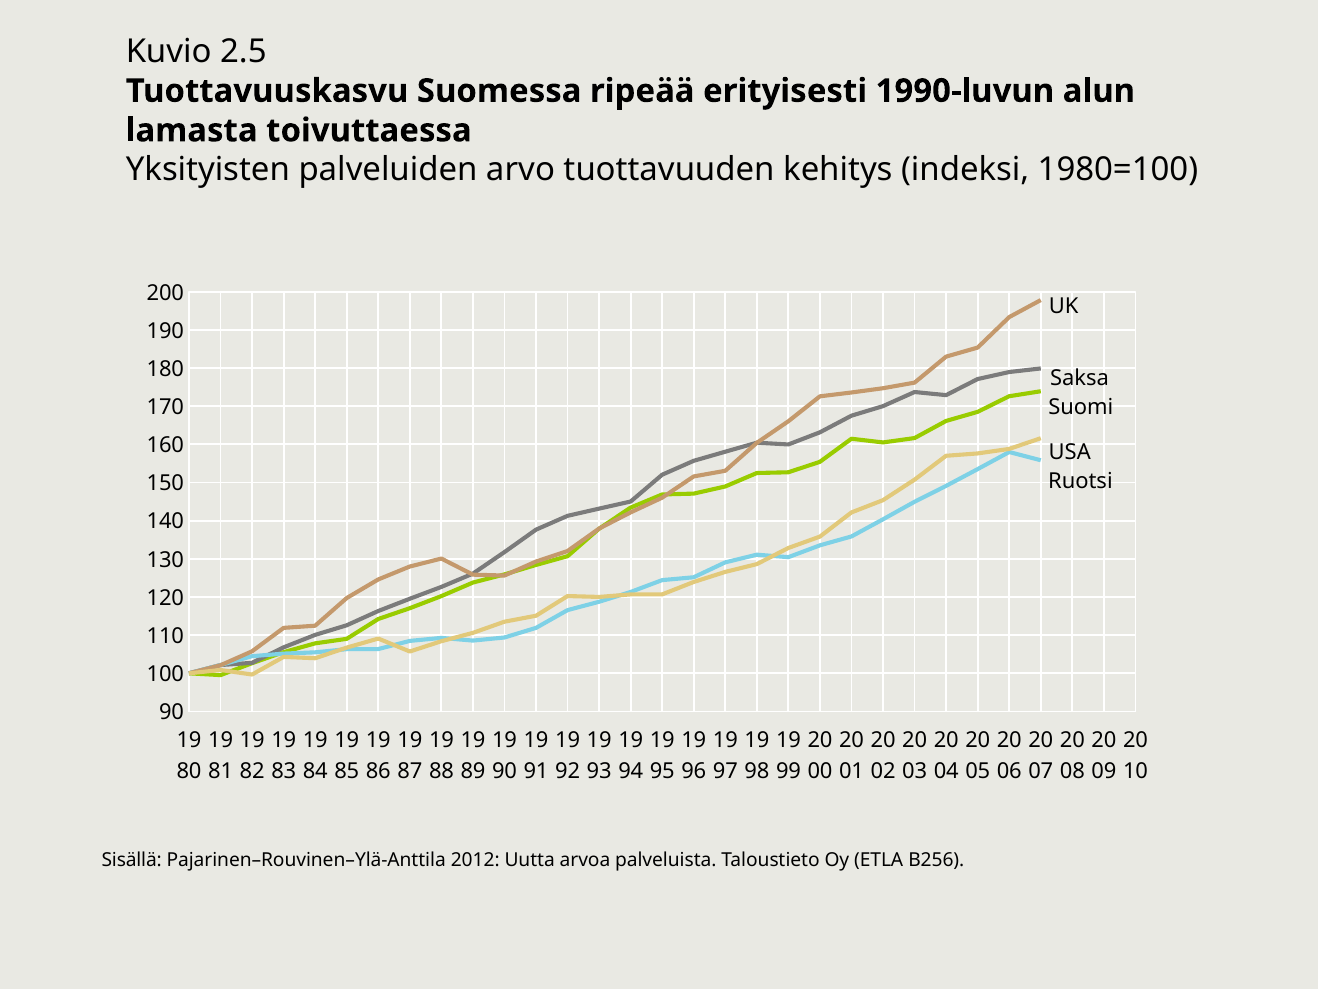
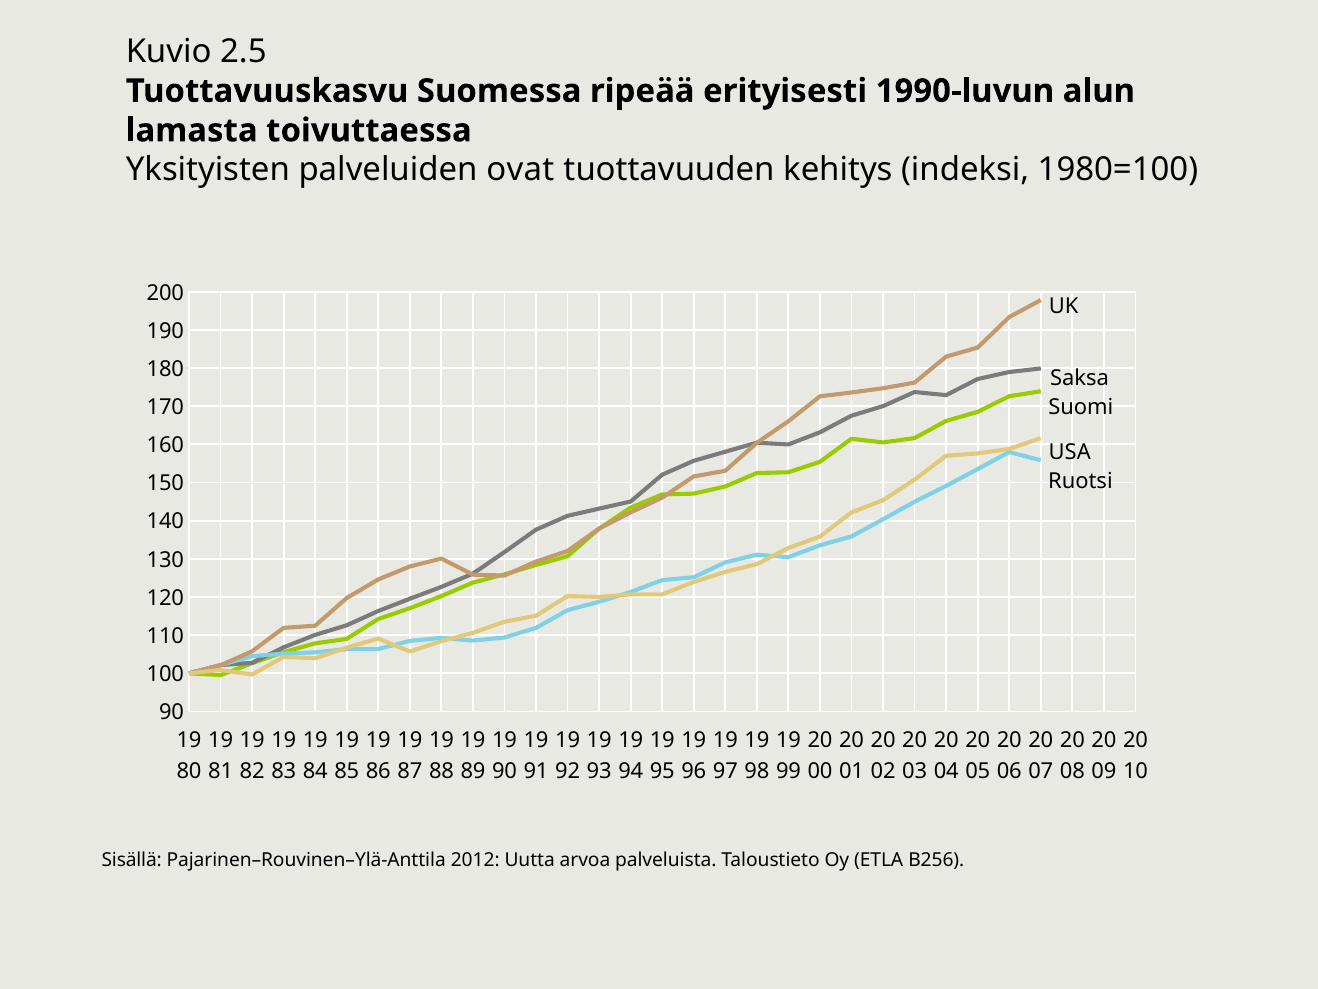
arvo: arvo -> ovat
